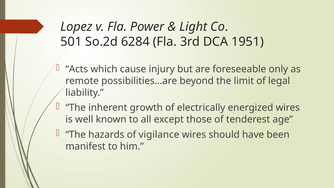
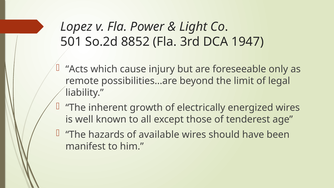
6284: 6284 -> 8852
1951: 1951 -> 1947
vigilance: vigilance -> available
